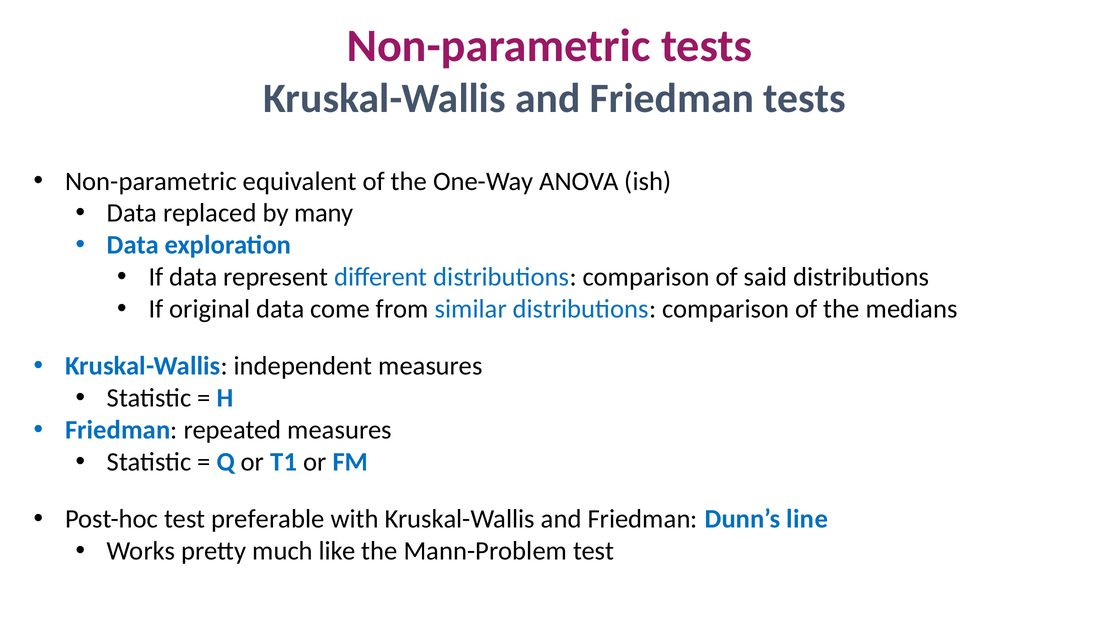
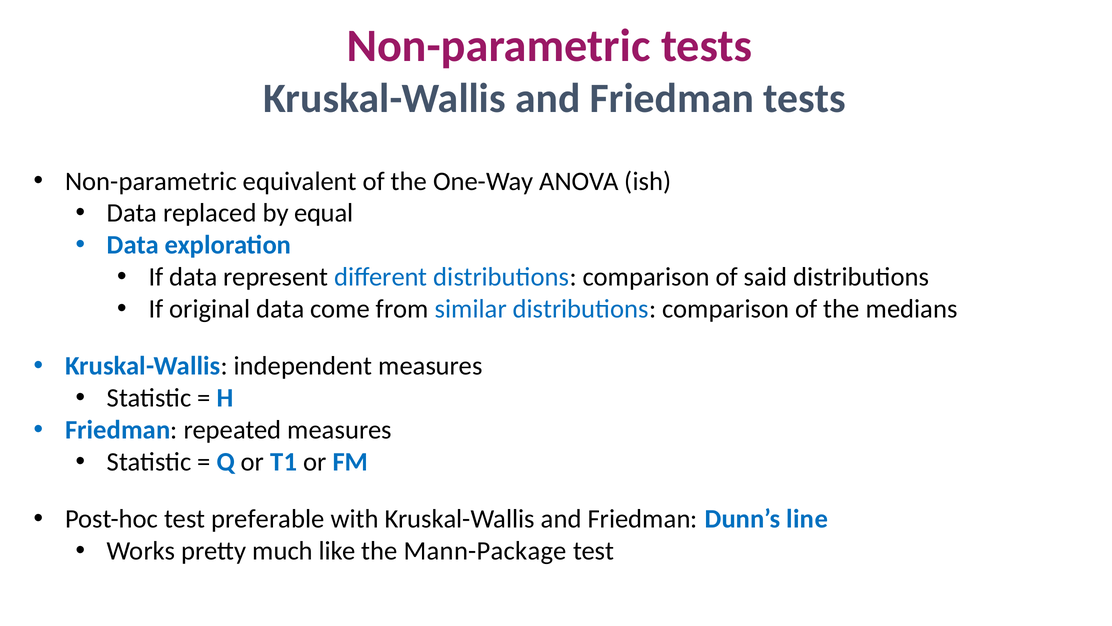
many: many -> equal
Mann-Problem: Mann-Problem -> Mann-Package
